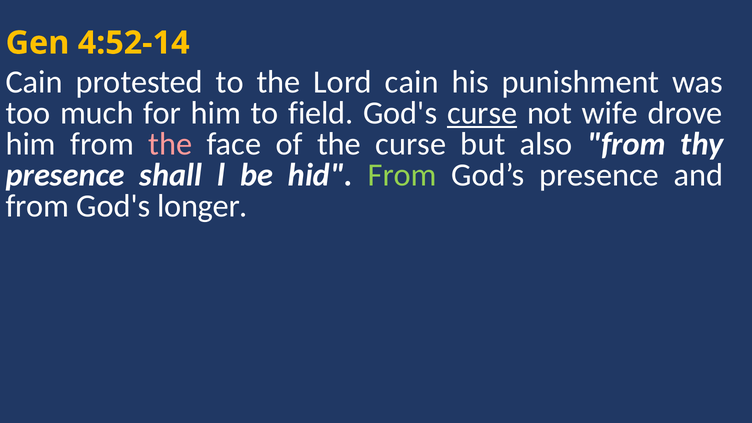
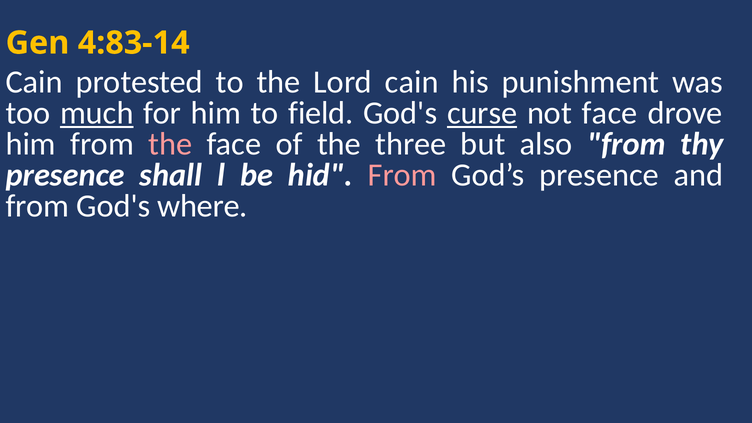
4:52-14: 4:52-14 -> 4:83-14
much underline: none -> present
not wife: wife -> face
the curse: curse -> three
From at (402, 175) colour: light green -> pink
longer: longer -> where
